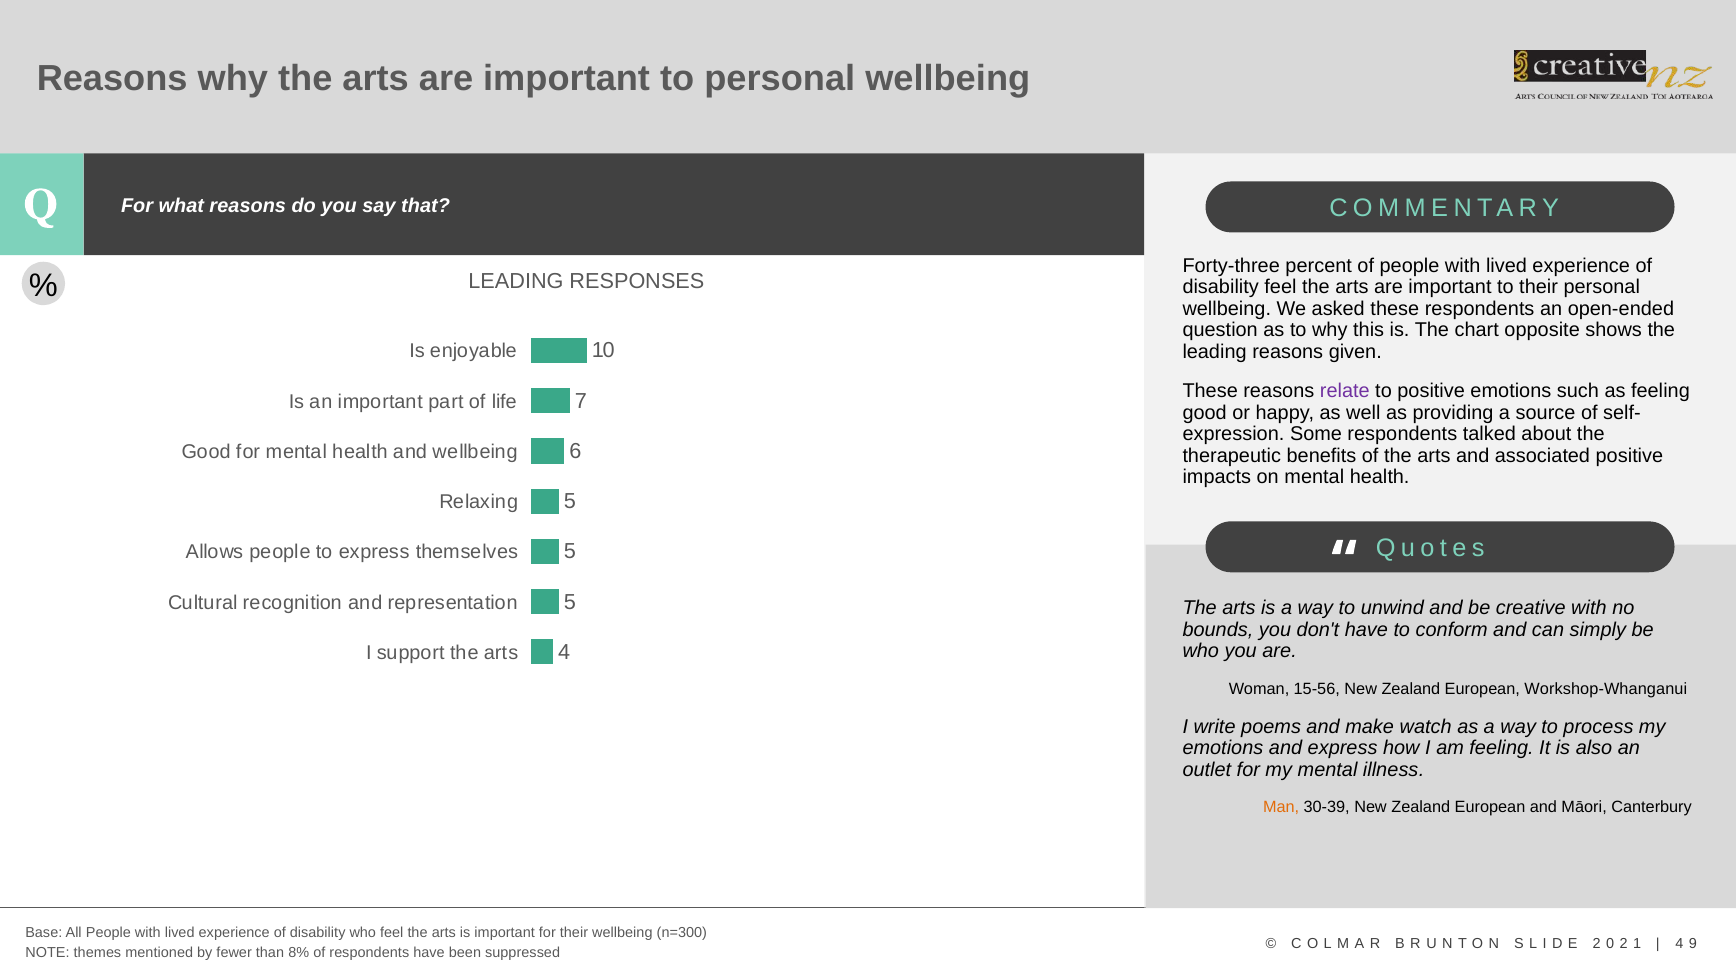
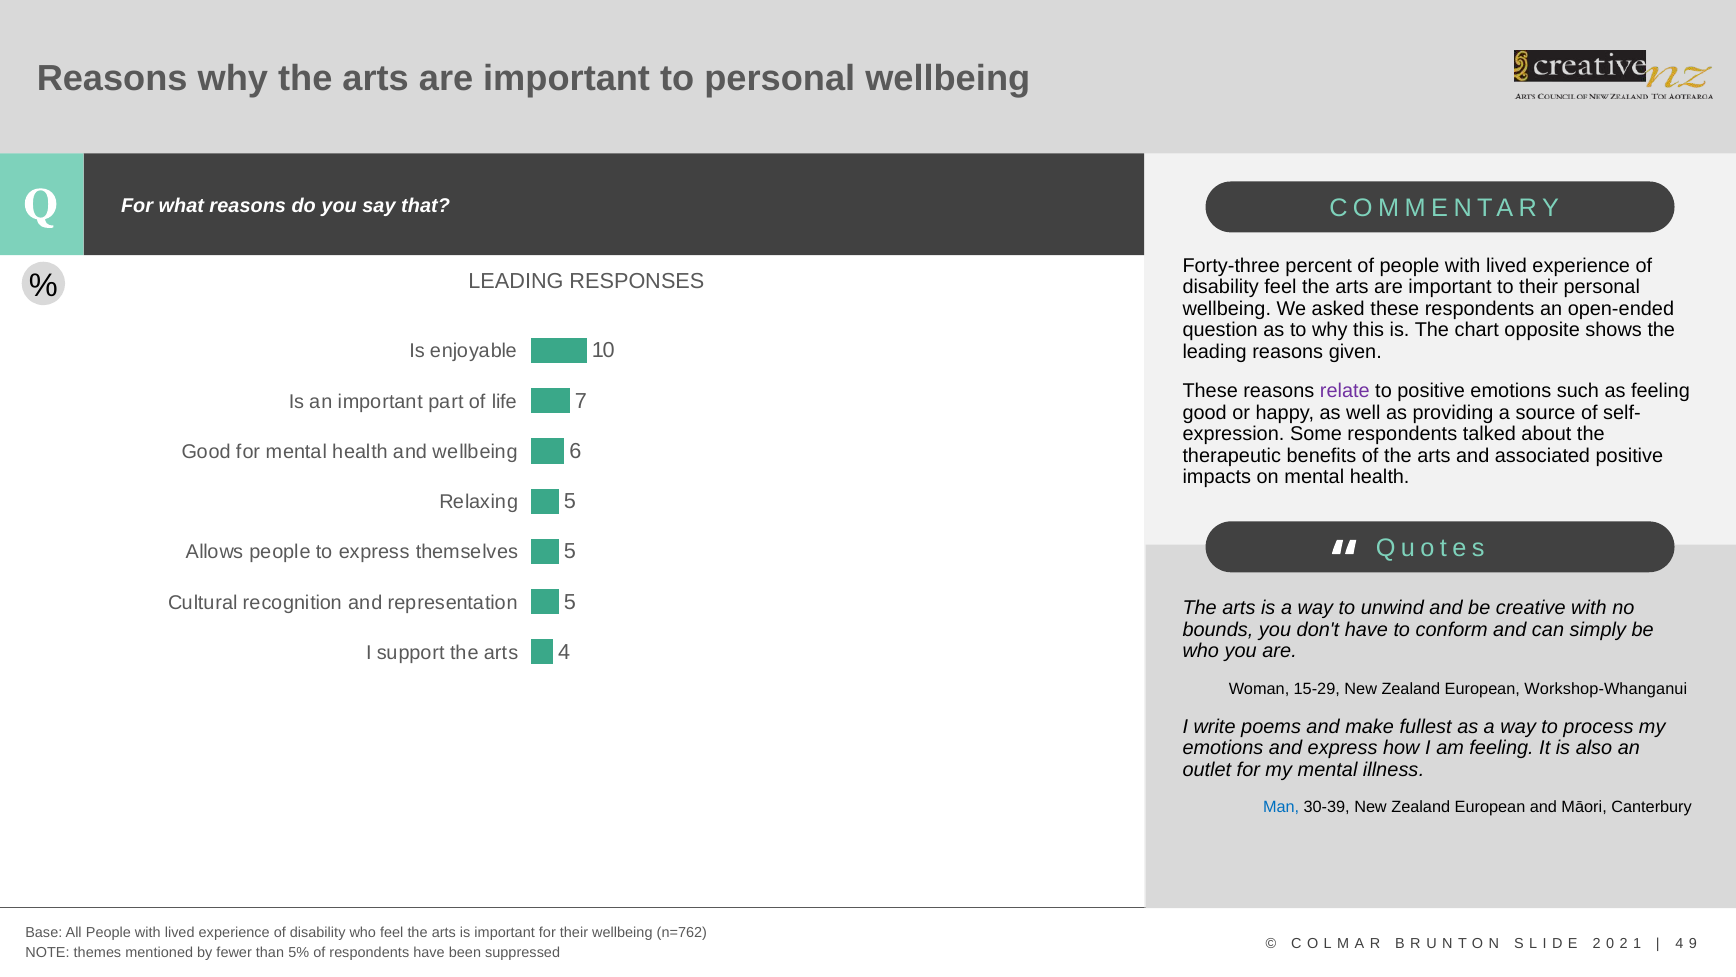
15-56: 15-56 -> 15-29
watch: watch -> fullest
Man colour: orange -> blue
n=300: n=300 -> n=762
8%: 8% -> 5%
